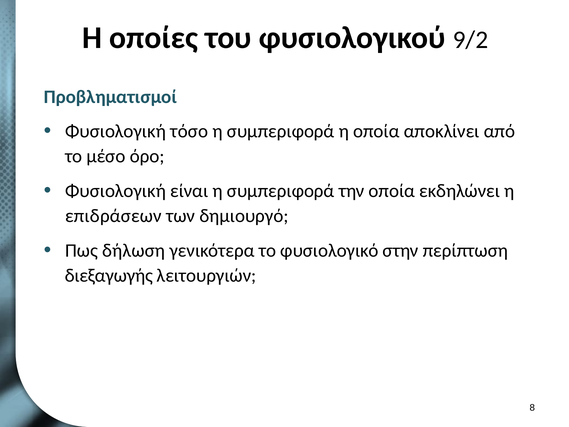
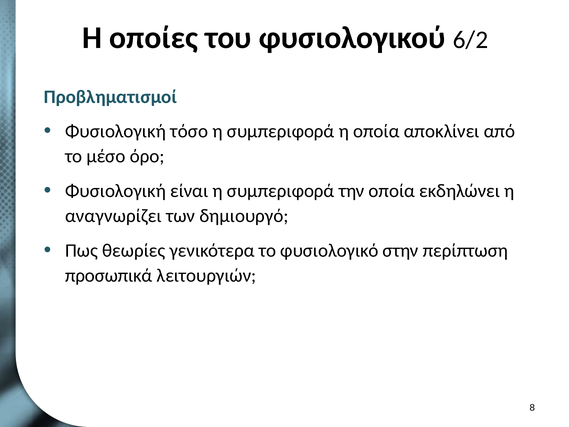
9/2: 9/2 -> 6/2
επιδράσεων: επιδράσεων -> αναγνωρίζει
δήλωση: δήλωση -> θεωρίες
διεξαγωγής: διεξαγωγής -> προσωπικά
